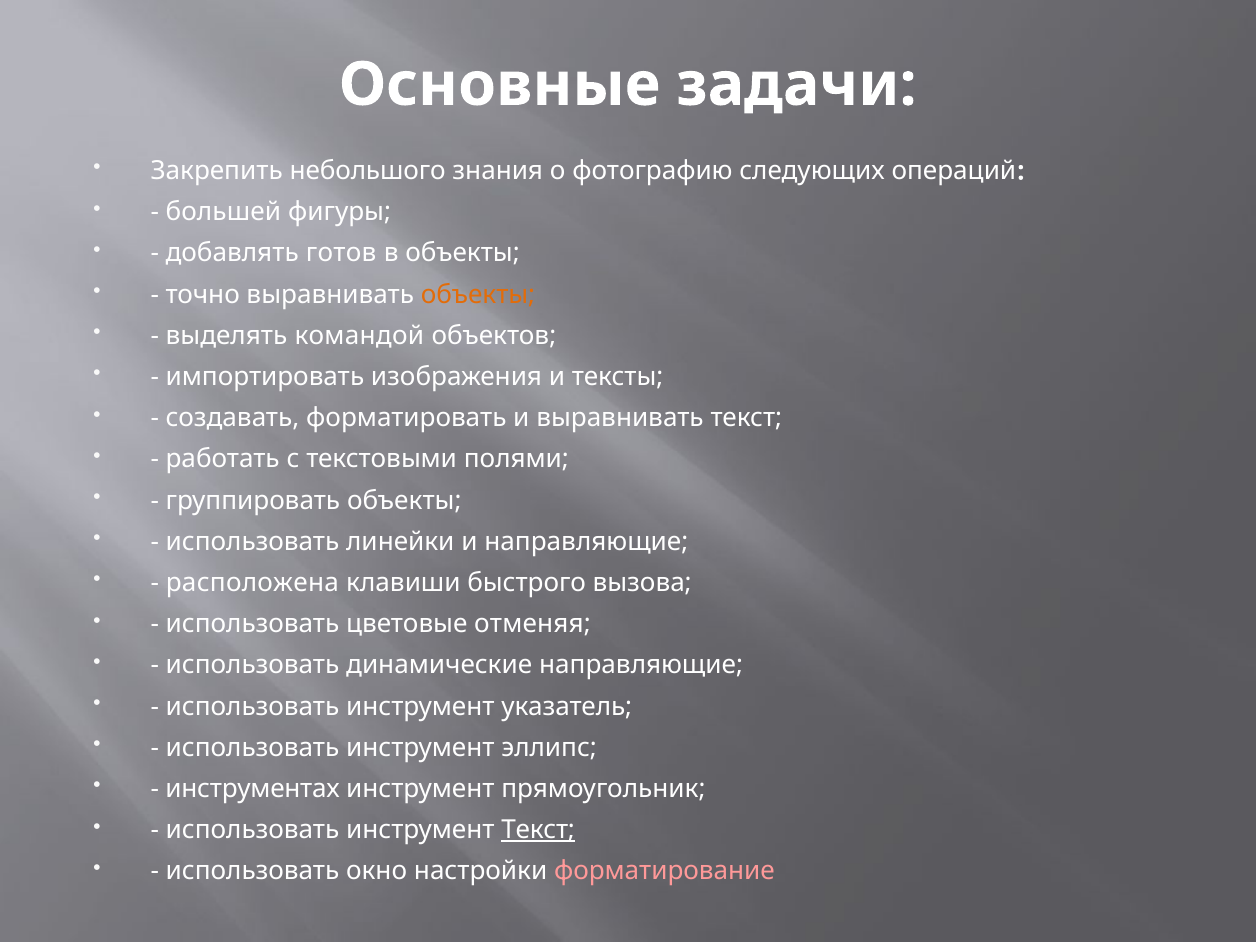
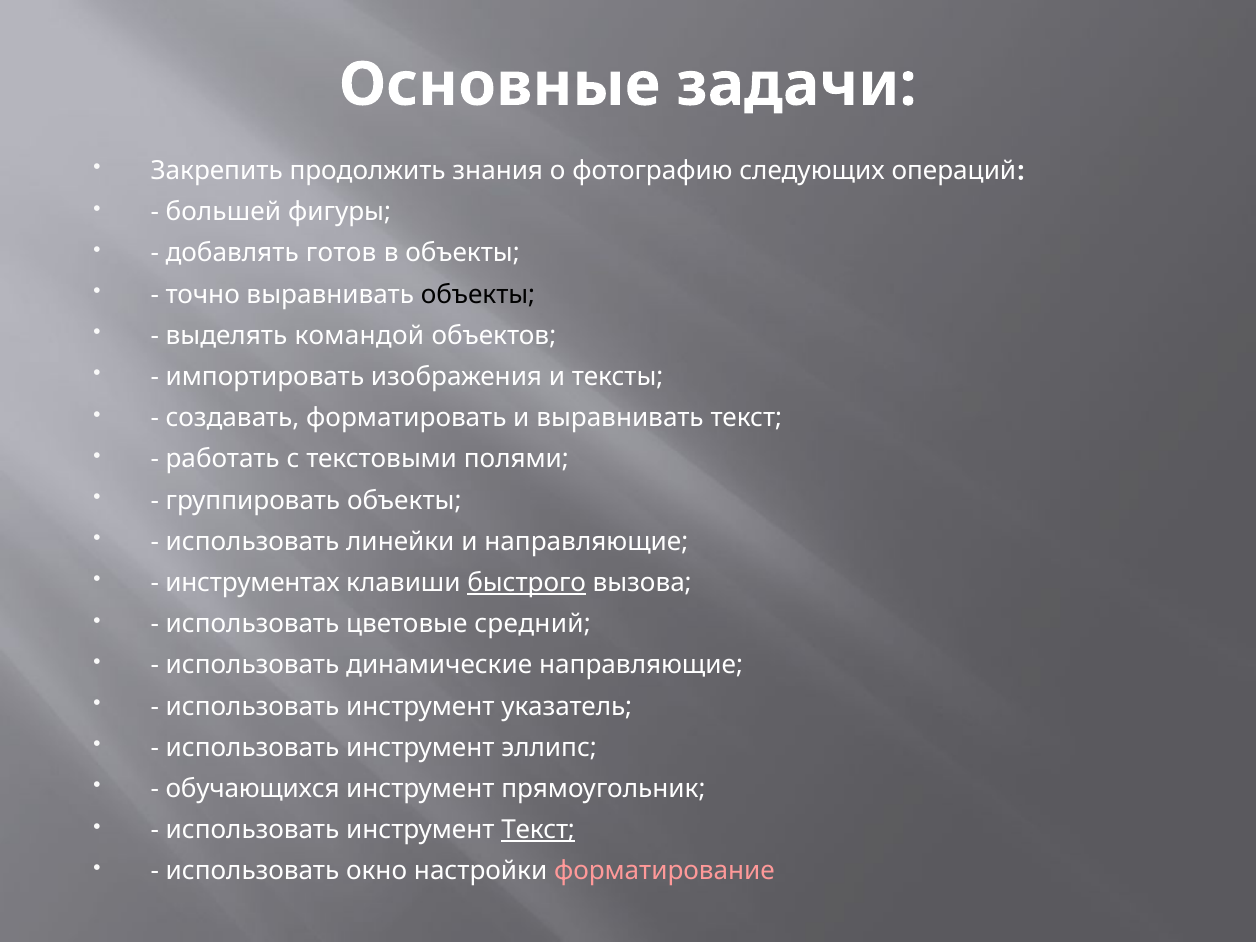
небольшого: небольшого -> продолжить
объекты at (478, 294) colour: orange -> black
расположена: расположена -> инструментах
быстрого underline: none -> present
отменяя: отменяя -> средний
инструментах: инструментах -> обучающихся
